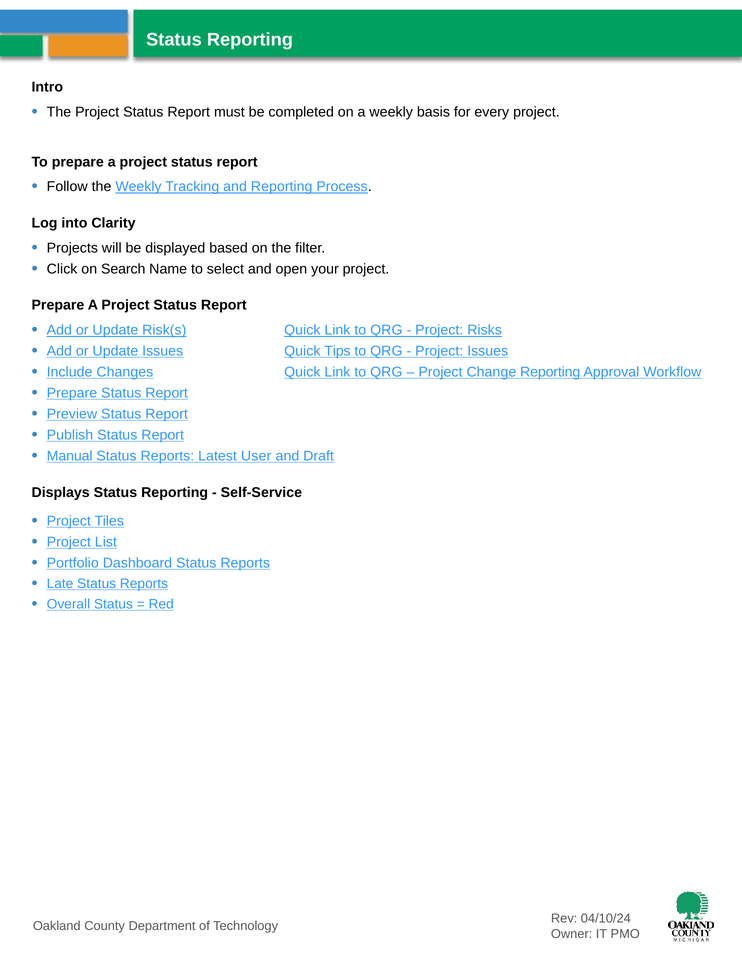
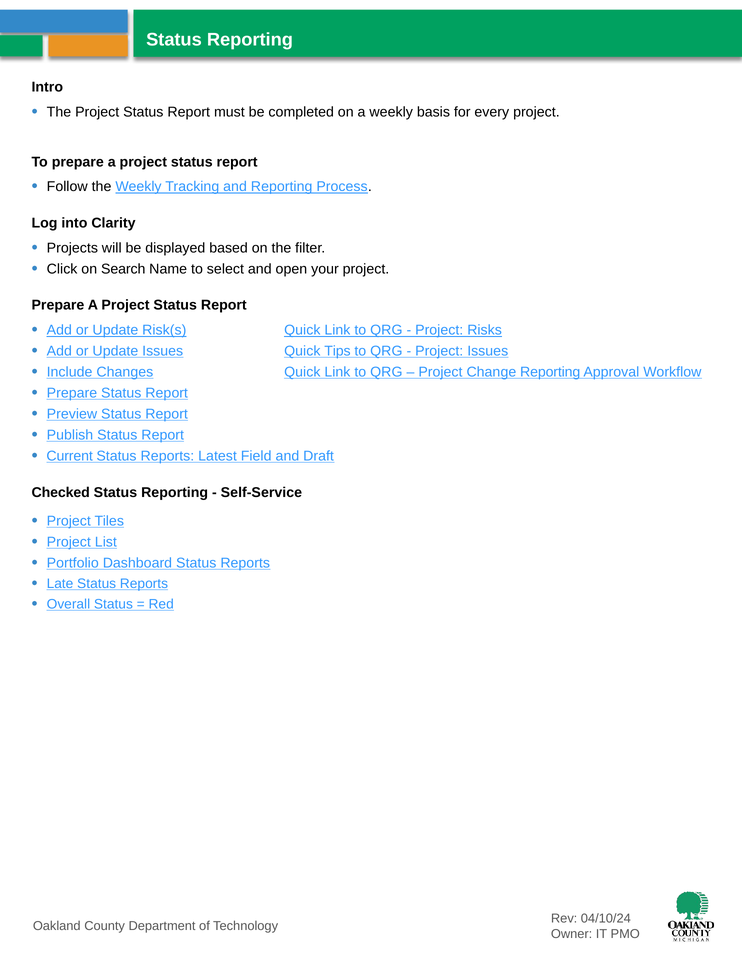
Manual: Manual -> Current
User: User -> Field
Displays: Displays -> Checked
